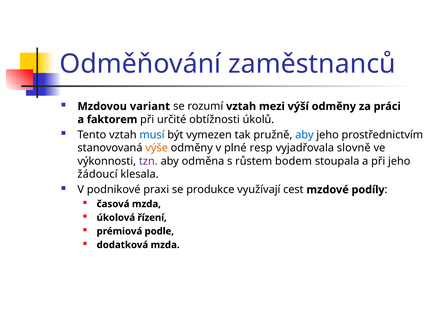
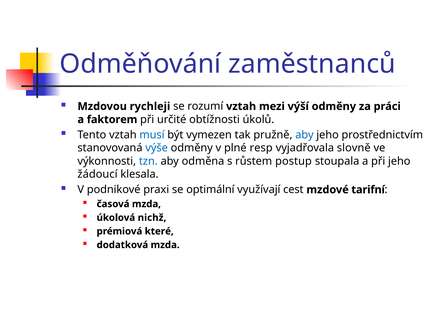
variant: variant -> rychleji
výše colour: orange -> blue
tzn colour: purple -> blue
bodem: bodem -> postup
produkce: produkce -> optimální
podíly: podíly -> tarifní
řízení: řízení -> nichž
podle: podle -> které
